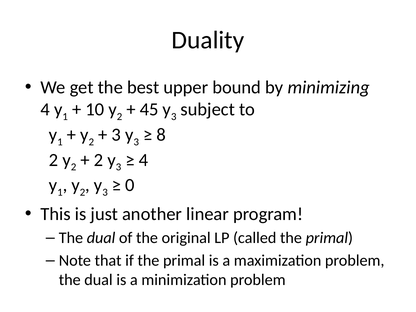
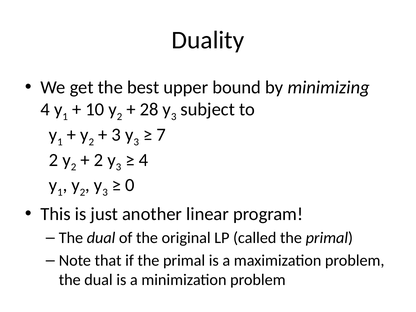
45: 45 -> 28
8: 8 -> 7
